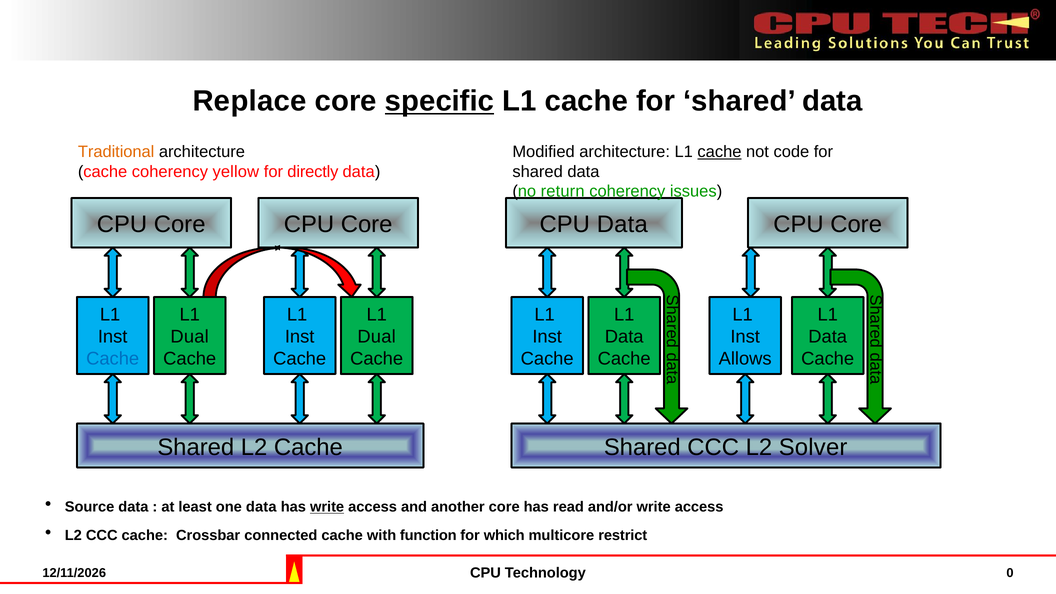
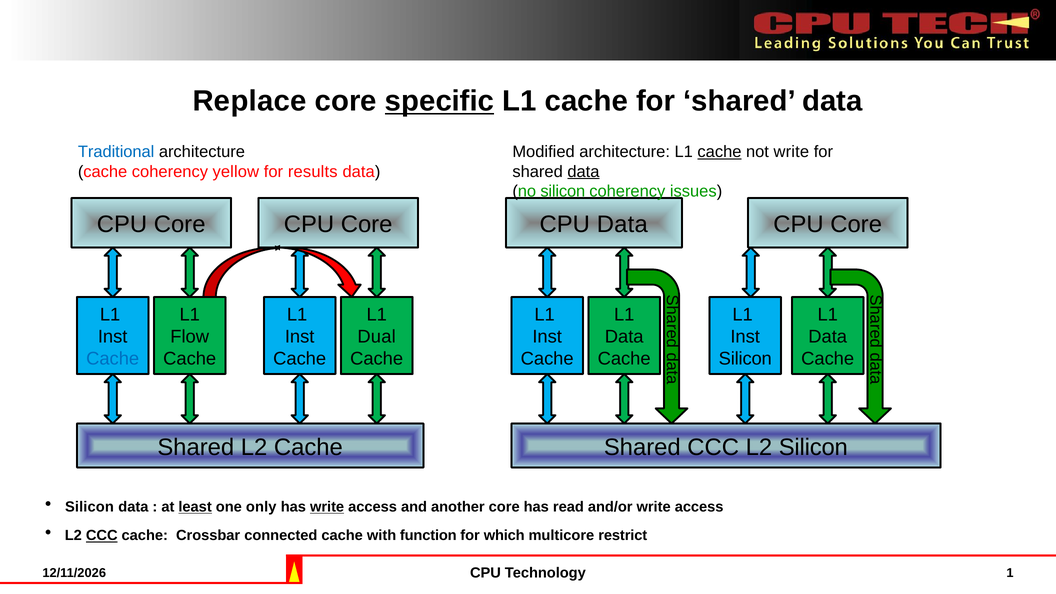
Traditional colour: orange -> blue
not code: code -> write
directly: directly -> results
data at (583, 172) underline: none -> present
no return: return -> silicon
Dual at (190, 337): Dual -> Flow
Allows at (745, 359): Allows -> Silicon
L2 Solver: Solver -> Silicon
Source at (90, 507): Source -> Silicon
least underline: none -> present
one data: data -> only
CCC at (102, 536) underline: none -> present
0: 0 -> 1
